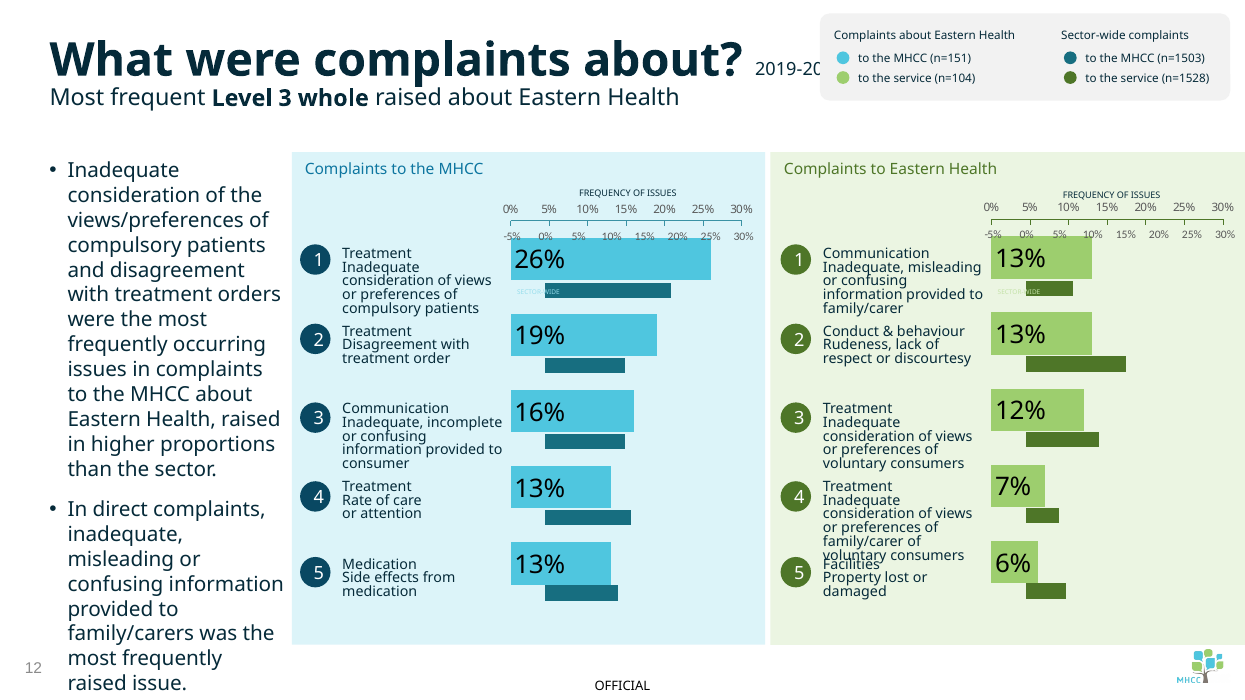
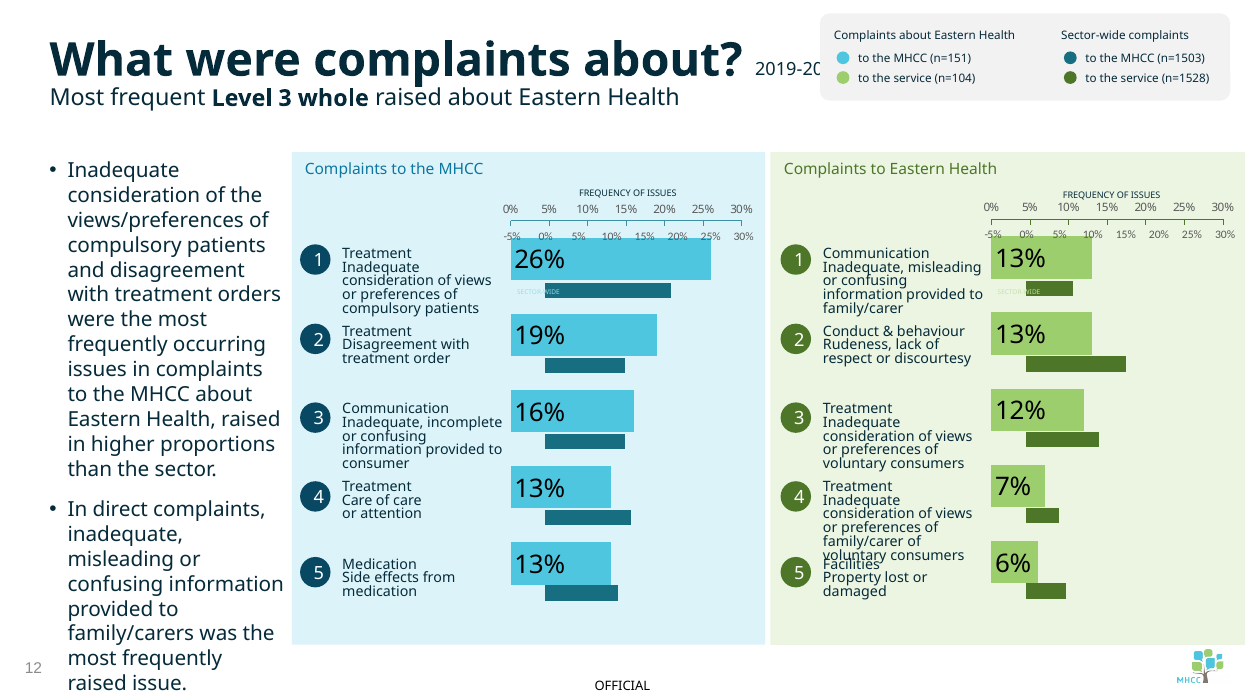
Rate at (357, 501): Rate -> Care
